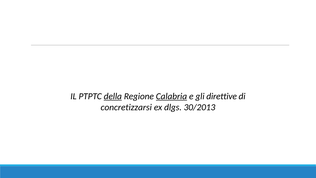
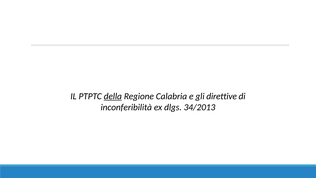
Calabria underline: present -> none
concretizzarsi: concretizzarsi -> inconferibilità
30/2013: 30/2013 -> 34/2013
